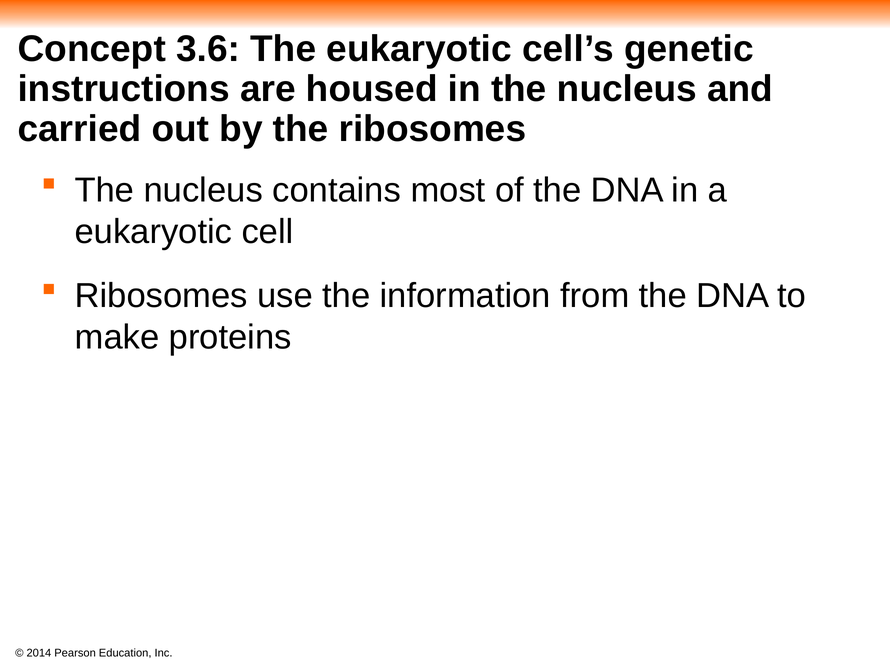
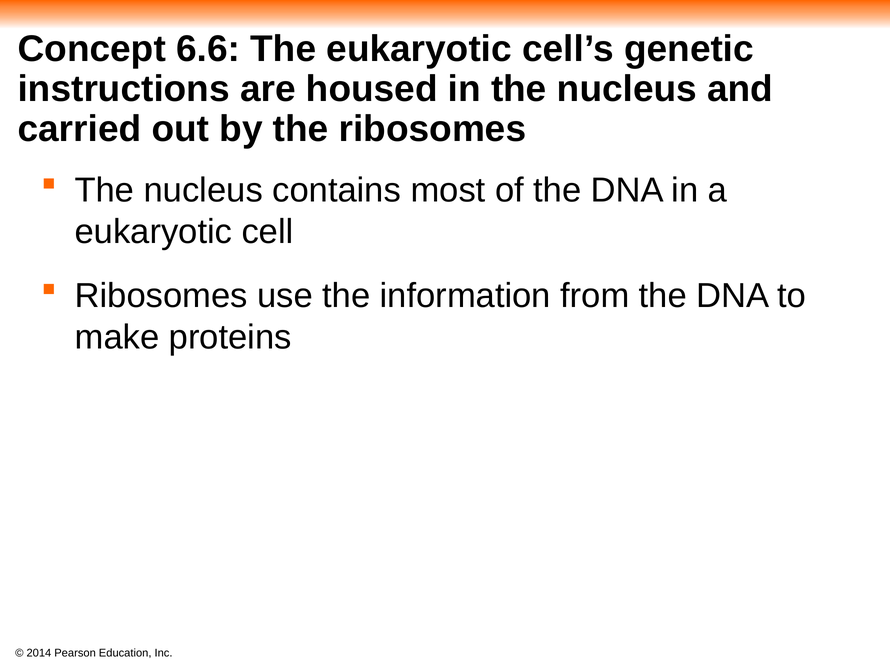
3.6: 3.6 -> 6.6
